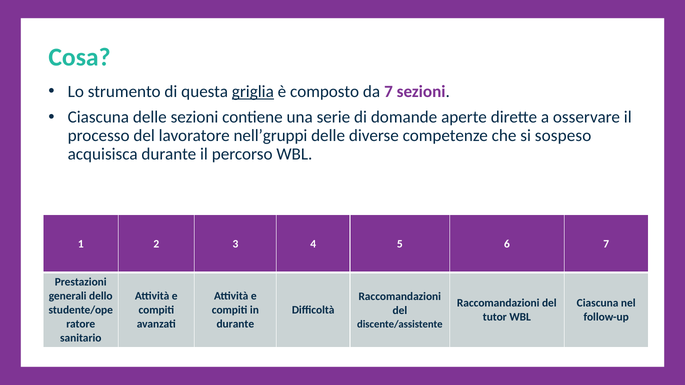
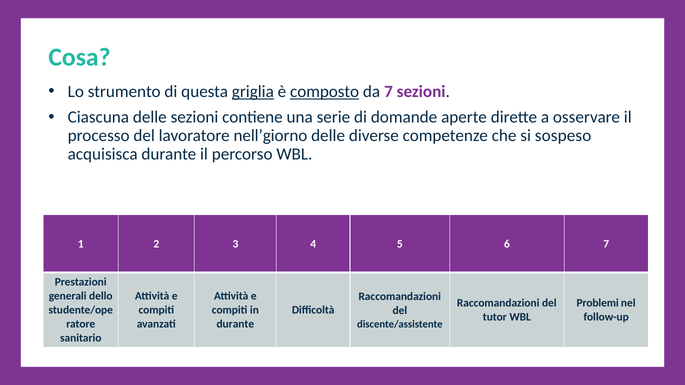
composto underline: none -> present
nell’gruppi: nell’gruppi -> nell’giorno
Ciascuna at (598, 303): Ciascuna -> Problemi
